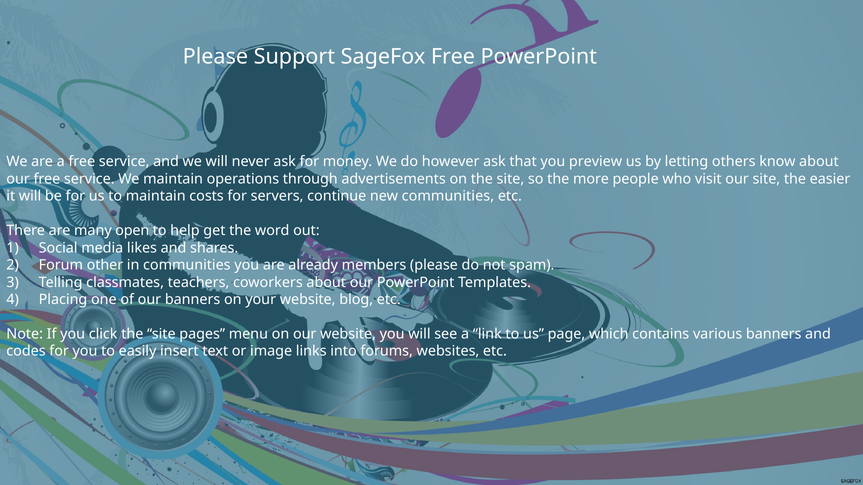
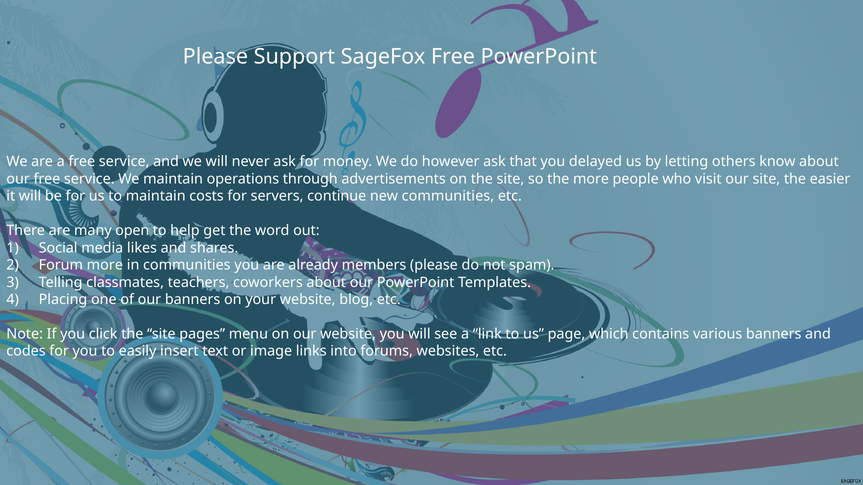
preview: preview -> delayed
Forum other: other -> more
